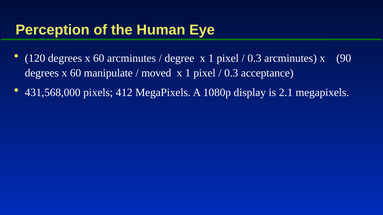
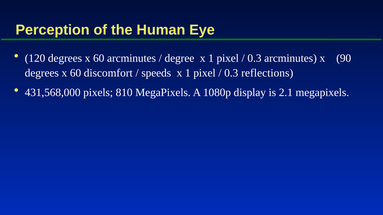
manipulate: manipulate -> discomfort
moved: moved -> speeds
acceptance: acceptance -> reflections
412: 412 -> 810
